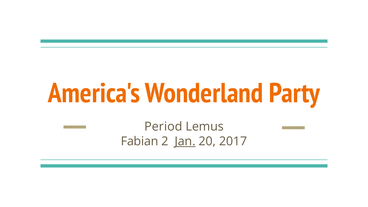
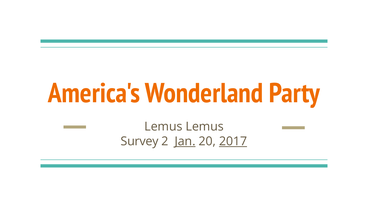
Period at (163, 127): Period -> Lemus
Fabian: Fabian -> Survey
2017 underline: none -> present
